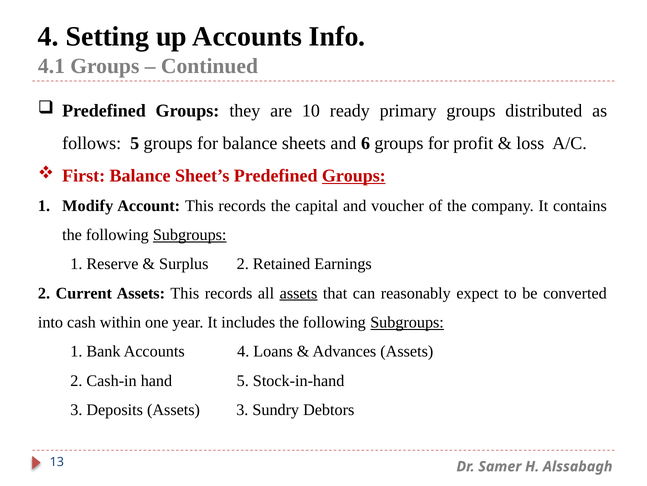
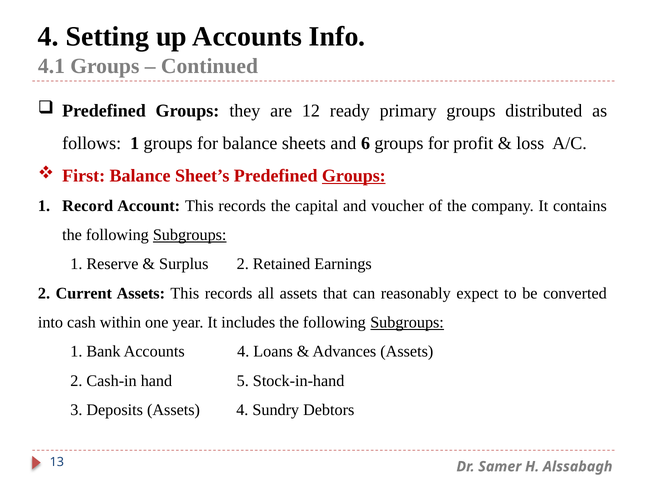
10: 10 -> 12
follows 5: 5 -> 1
Modify: Modify -> Record
assets at (299, 293) underline: present -> none
Assets 3: 3 -> 4
